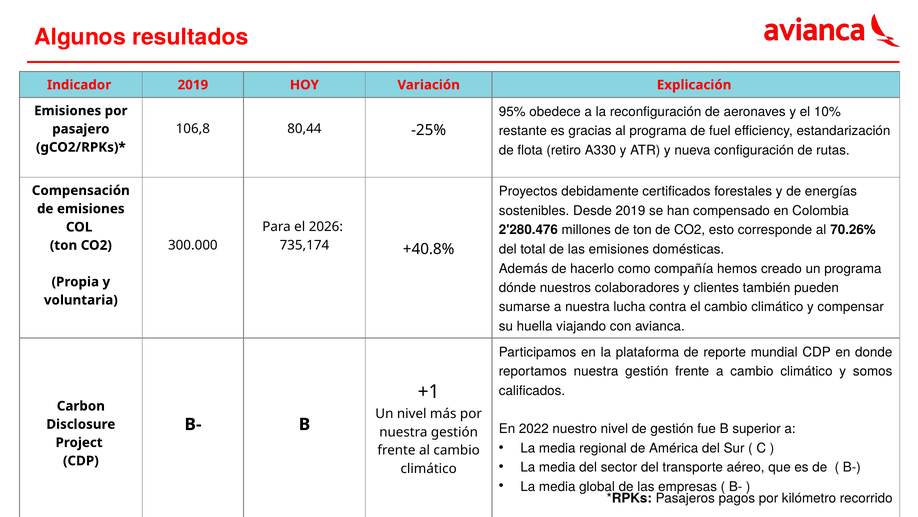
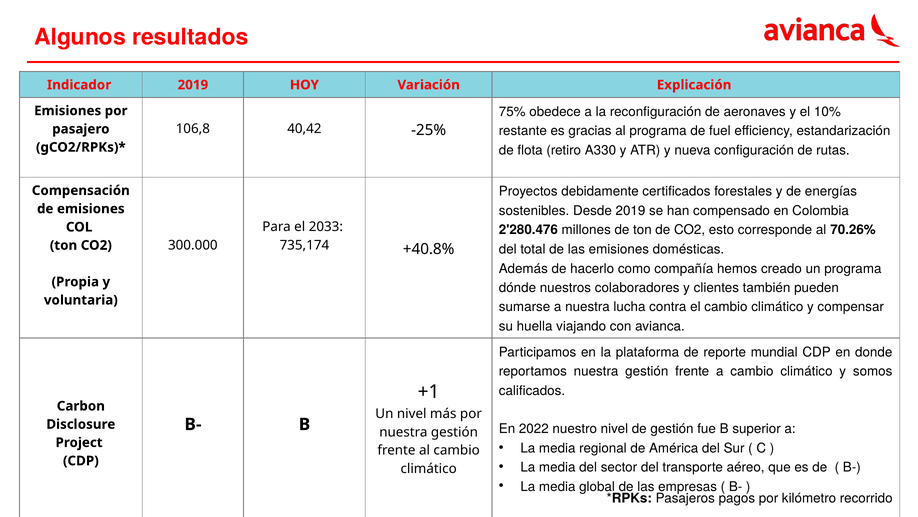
95%: 95% -> 75%
80,44: 80,44 -> 40,42
2026: 2026 -> 2033
